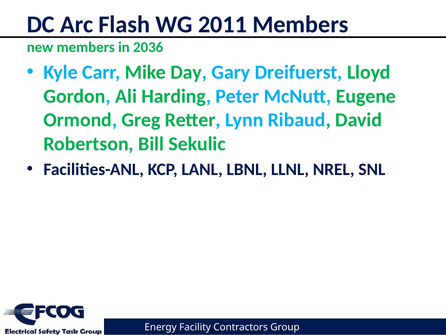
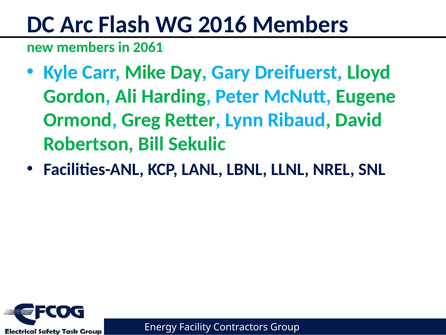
2011: 2011 -> 2016
2036: 2036 -> 2061
